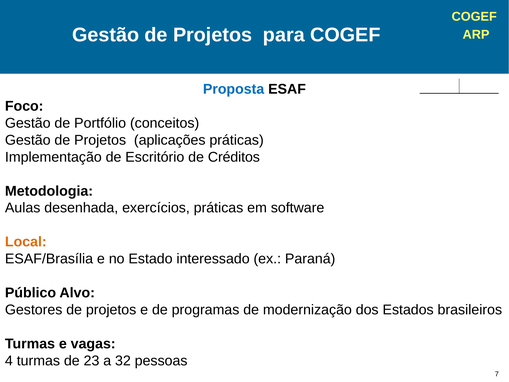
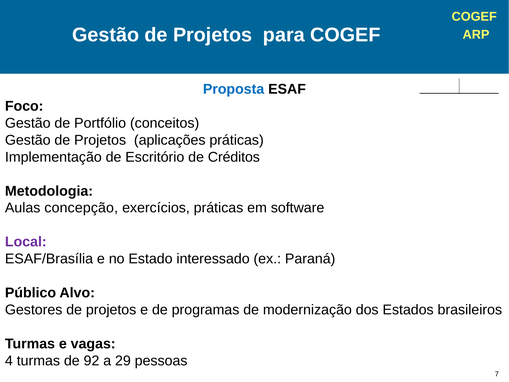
desenhada: desenhada -> concepção
Local colour: orange -> purple
23: 23 -> 92
32: 32 -> 29
